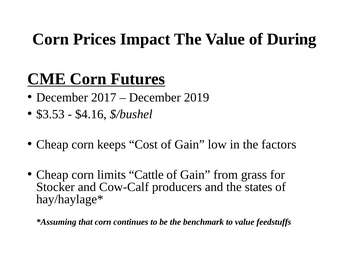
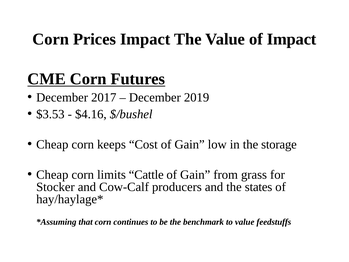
of During: During -> Impact
factors: factors -> storage
